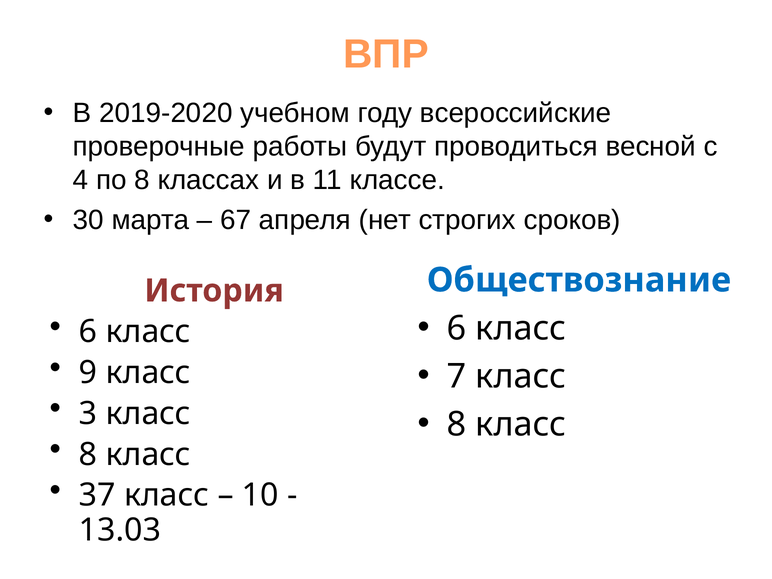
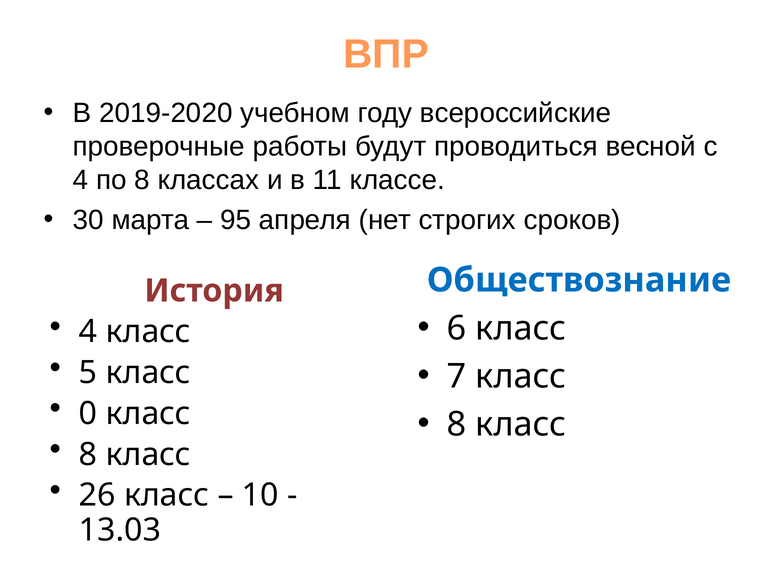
67: 67 -> 95
6 at (88, 332): 6 -> 4
9: 9 -> 5
3: 3 -> 0
37: 37 -> 26
